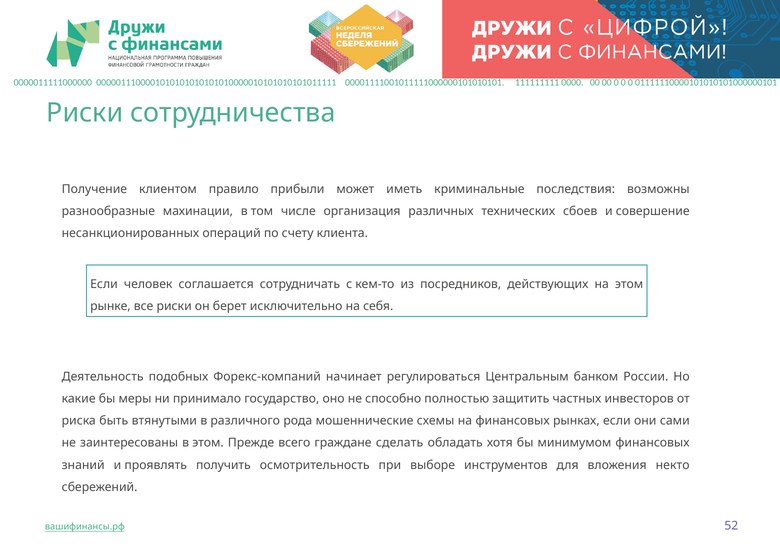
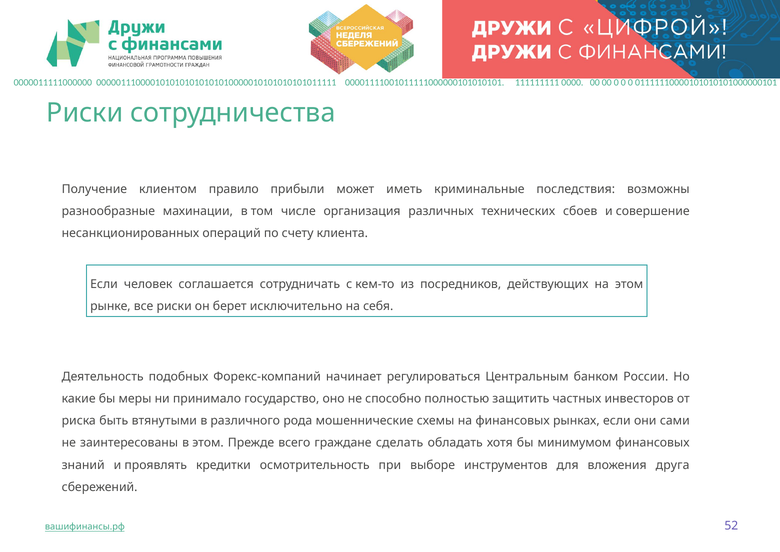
получить: получить -> кредитки
некто: некто -> друга
